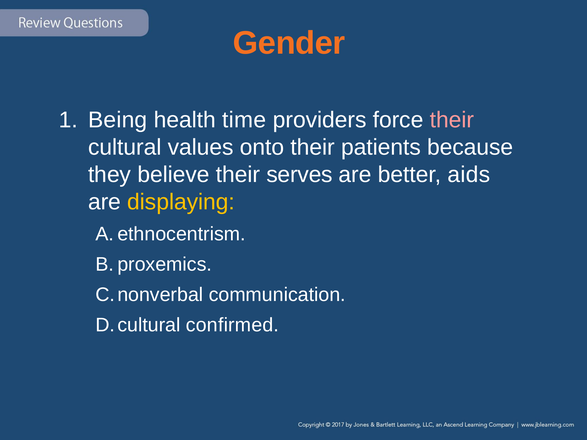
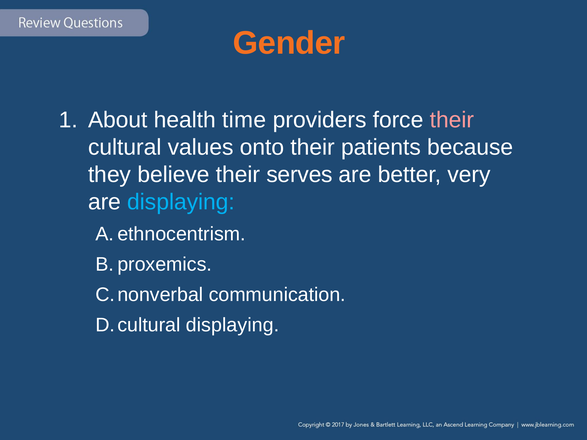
Being: Being -> About
aids: aids -> very
displaying at (181, 202) colour: yellow -> light blue
confirmed at (232, 325): confirmed -> displaying
